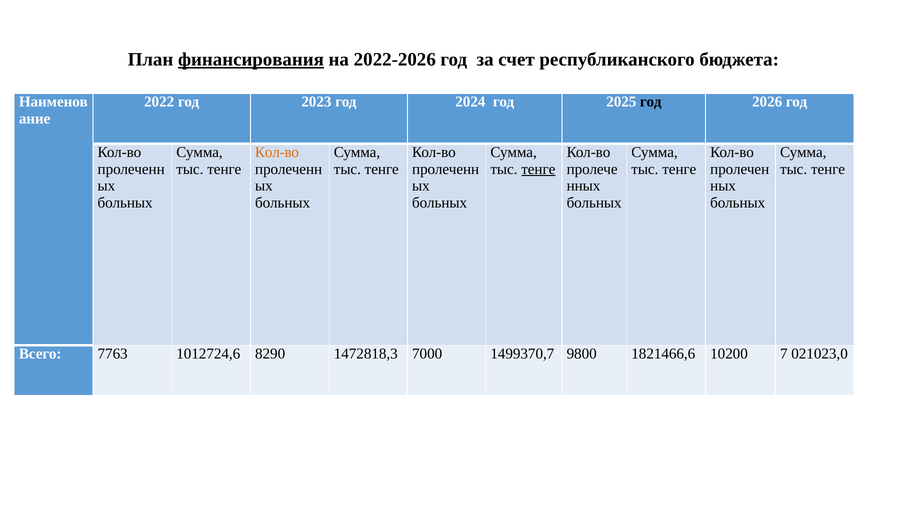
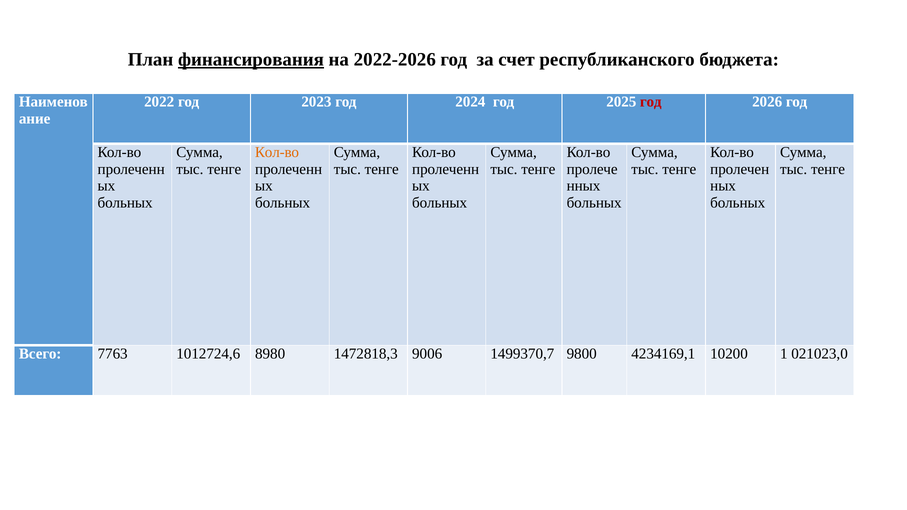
год at (651, 102) colour: black -> red
тенге at (538, 169) underline: present -> none
8290: 8290 -> 8980
7000: 7000 -> 9006
1821466,6: 1821466,6 -> 4234169,1
7: 7 -> 1
